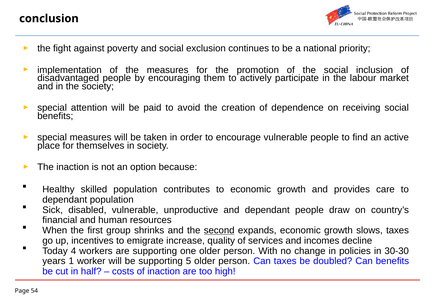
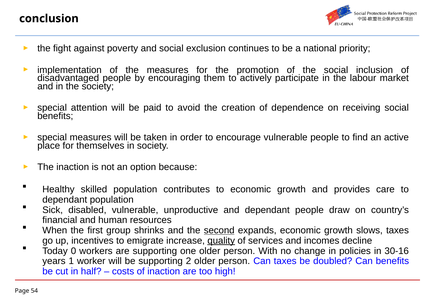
quality underline: none -> present
4: 4 -> 0
30-30: 30-30 -> 30-16
5: 5 -> 2
